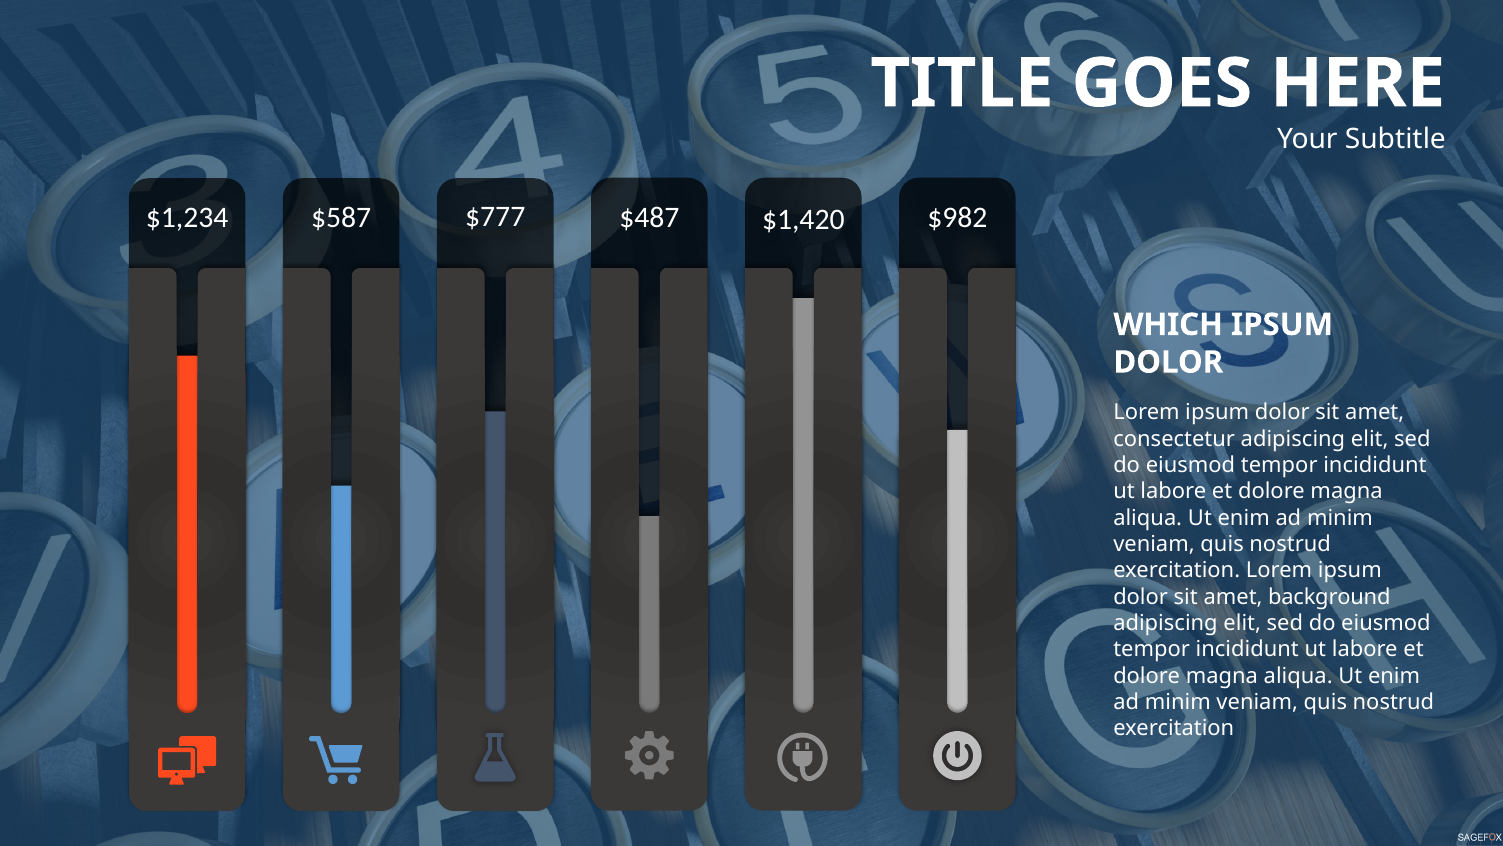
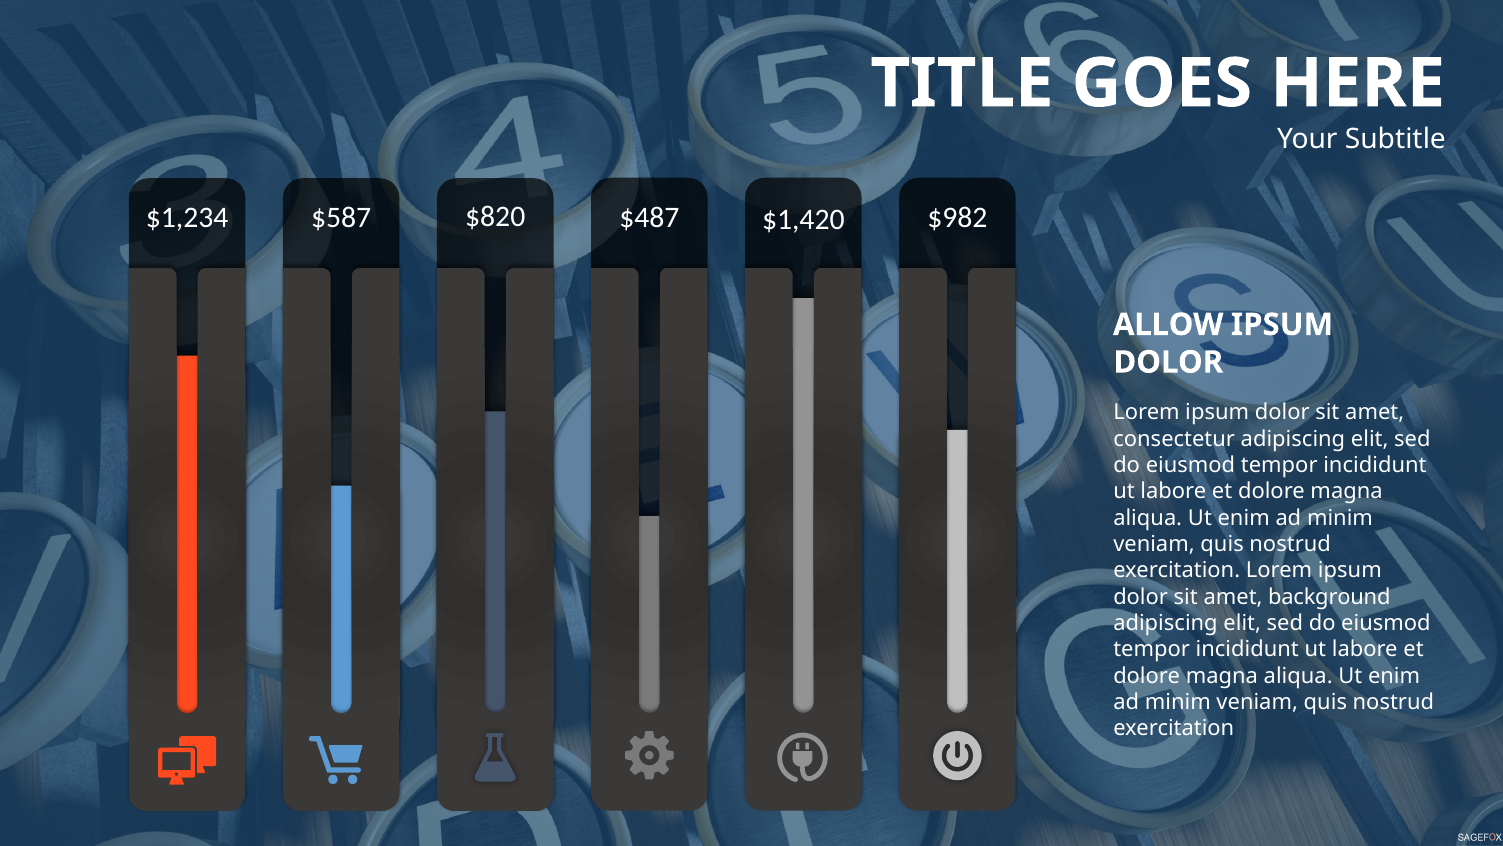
$777: $777 -> $820
WHICH: WHICH -> ALLOW
